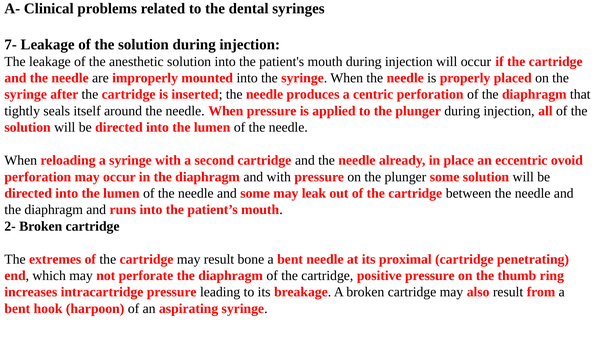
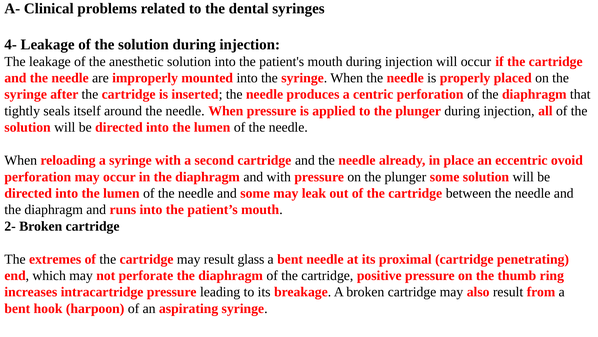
7-: 7- -> 4-
bone: bone -> glass
